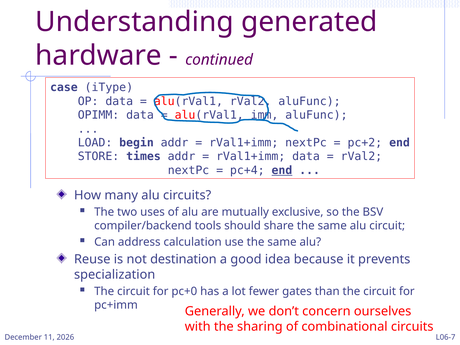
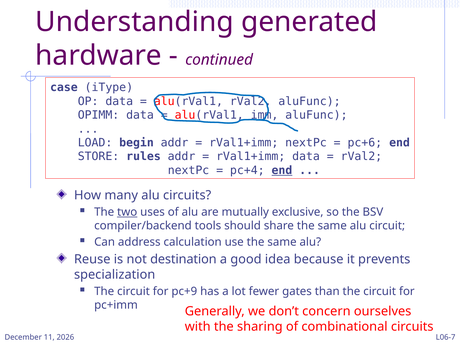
pc+2: pc+2 -> pc+6
times: times -> rules
two underline: none -> present
pc+0: pc+0 -> pc+9
